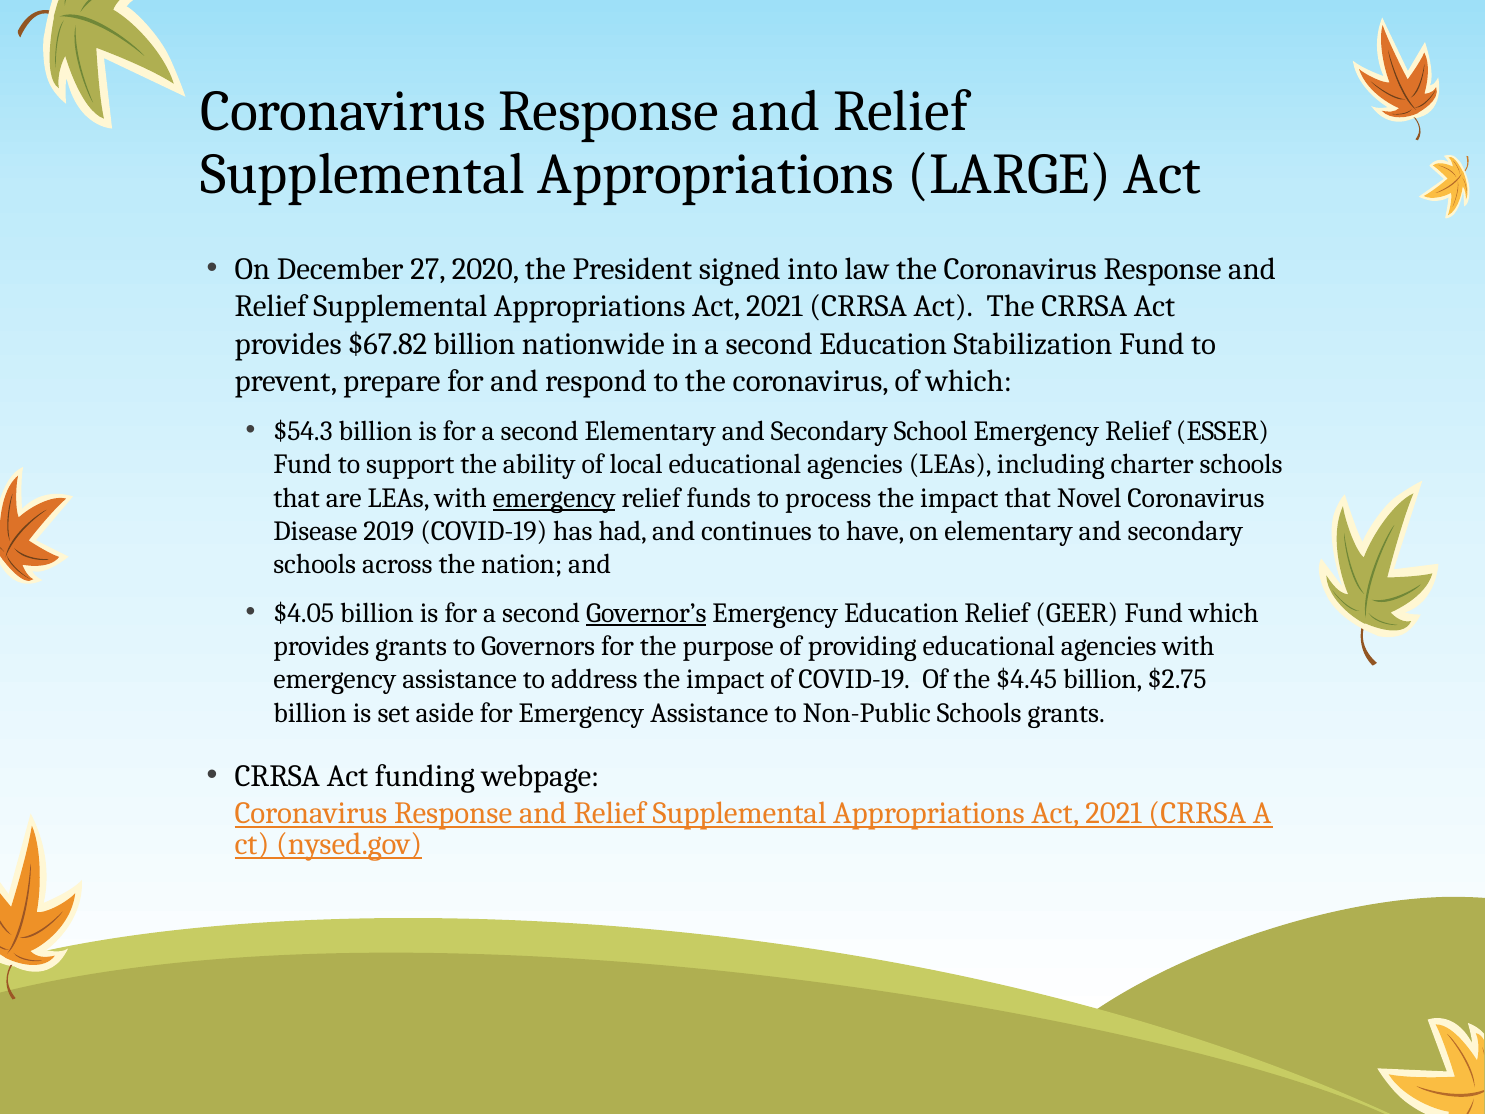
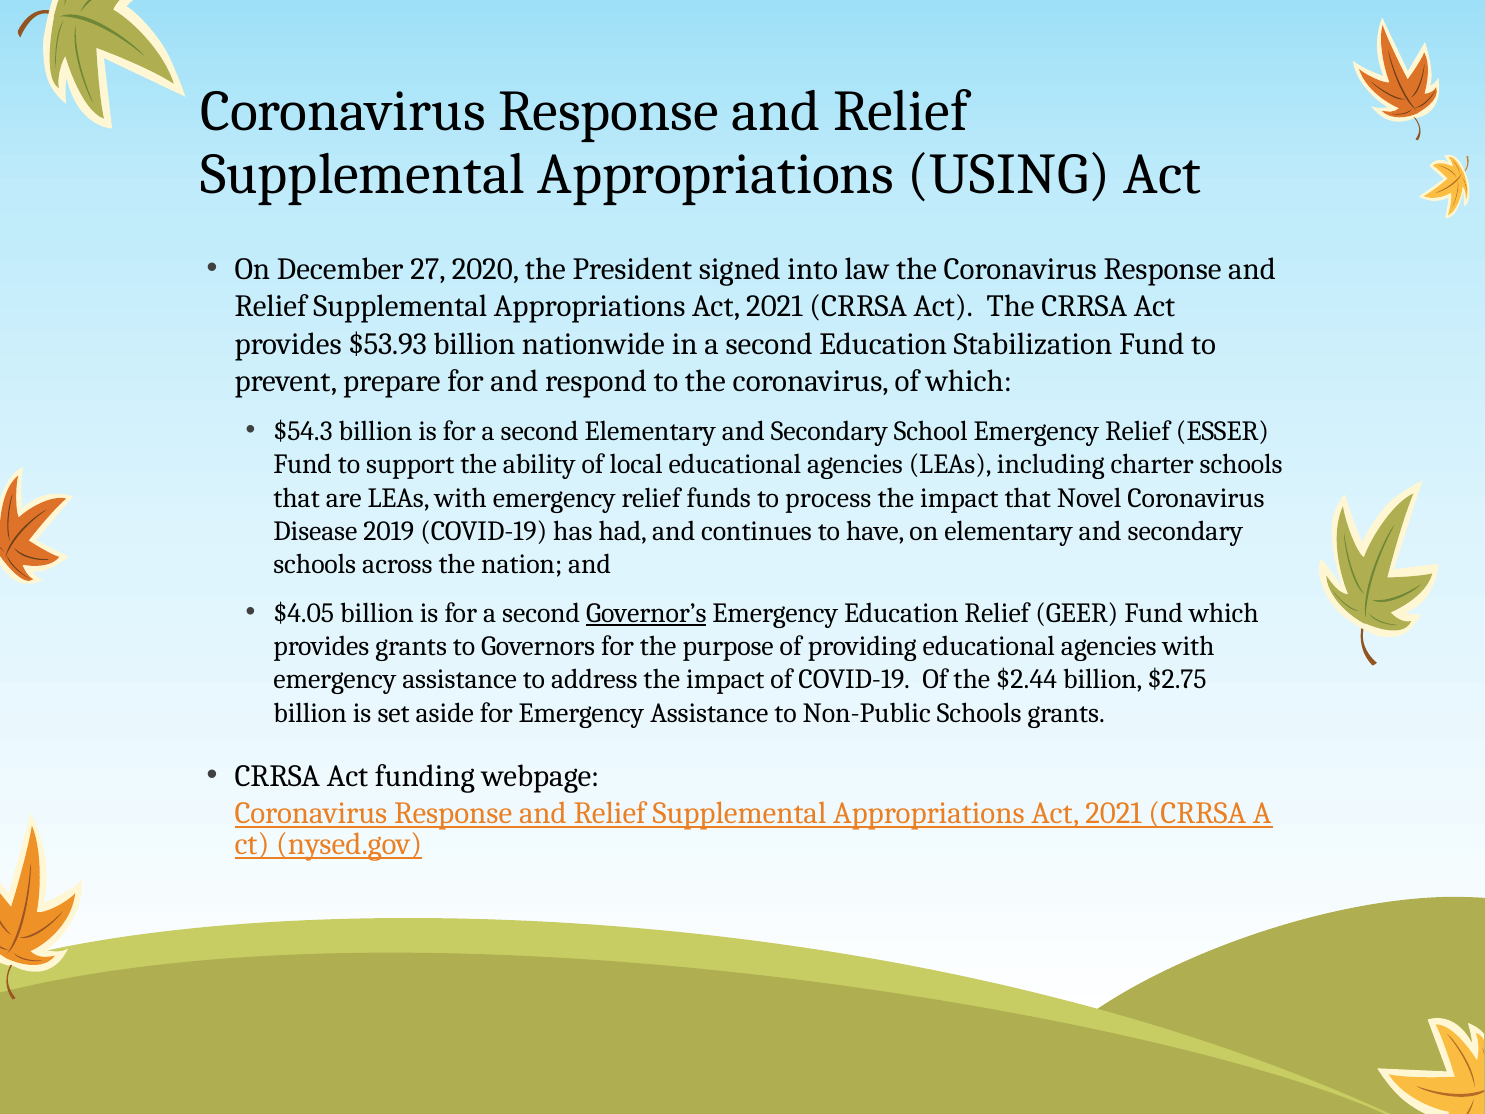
LARGE: LARGE -> USING
$67.82: $67.82 -> $53.93
emergency at (554, 498) underline: present -> none
$4.45: $4.45 -> $2.44
